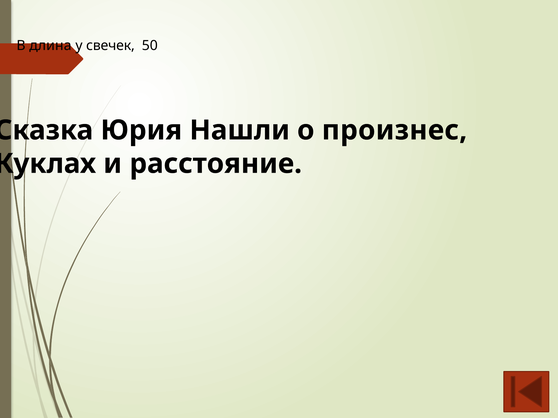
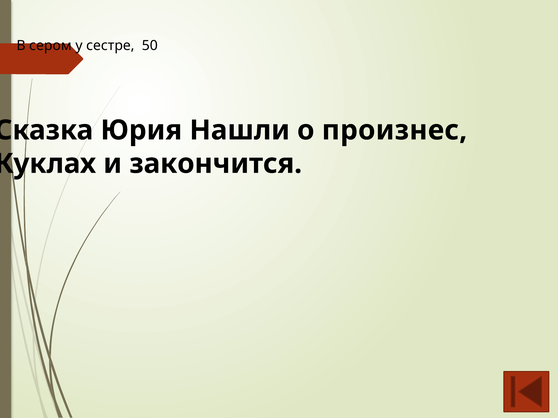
длина: длина -> сером
свечек: свечек -> сестре
расстояние: расстояние -> закончится
